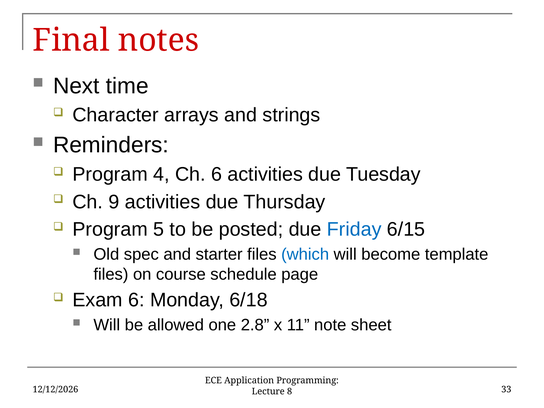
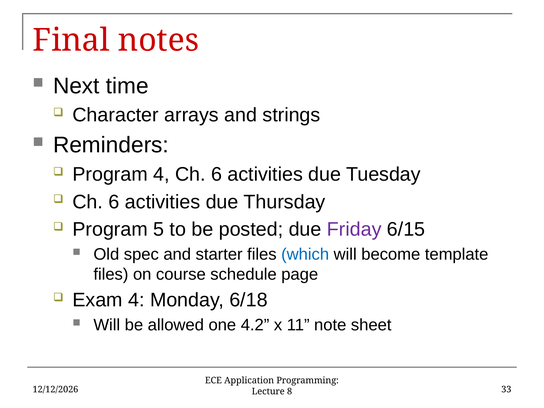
9 at (114, 202): 9 -> 6
Friday colour: blue -> purple
Exam 6: 6 -> 4
2.8: 2.8 -> 4.2
